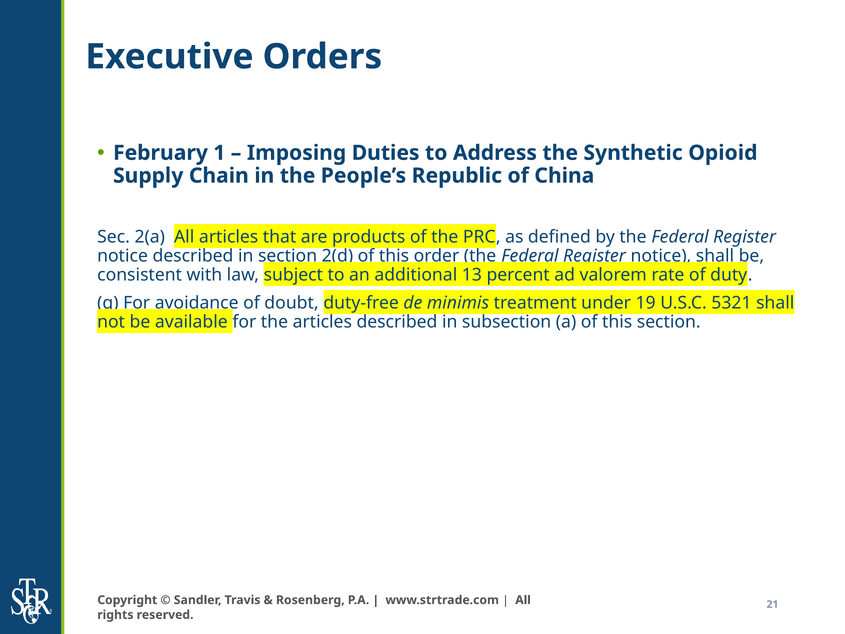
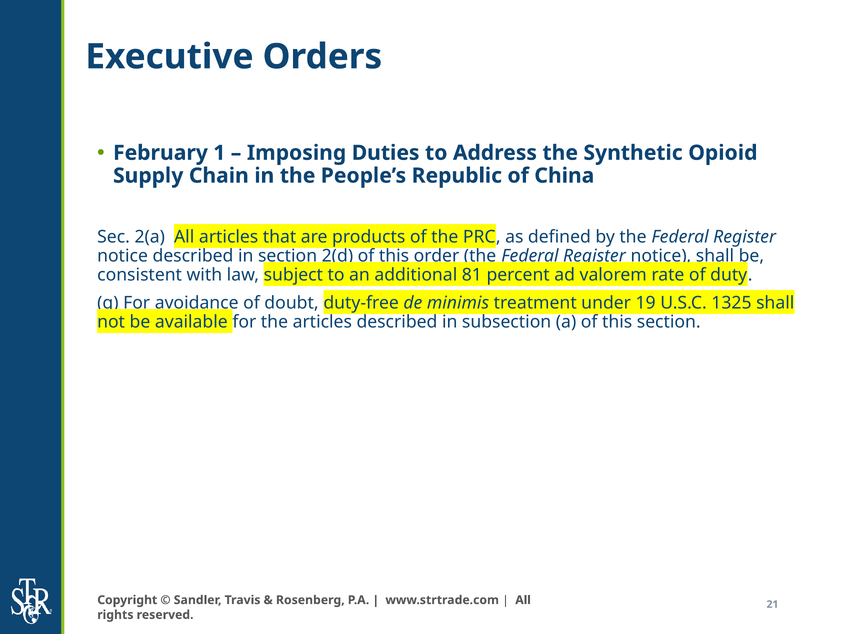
13: 13 -> 81
5321: 5321 -> 1325
